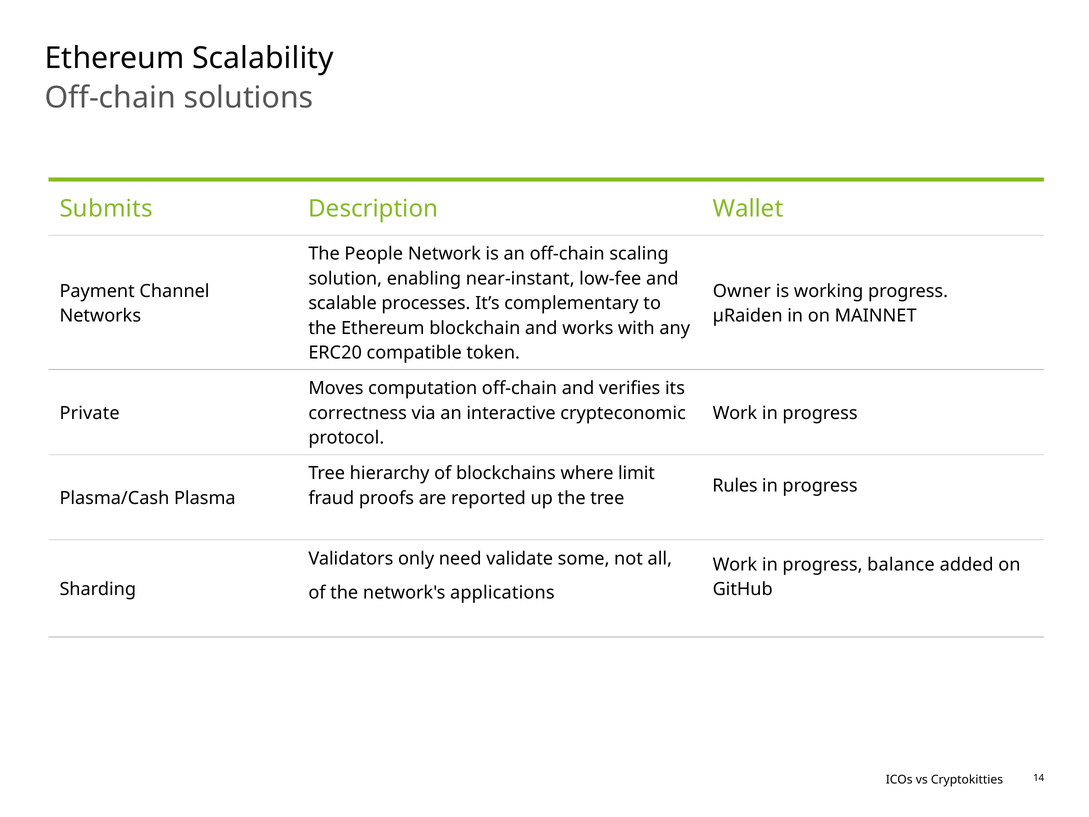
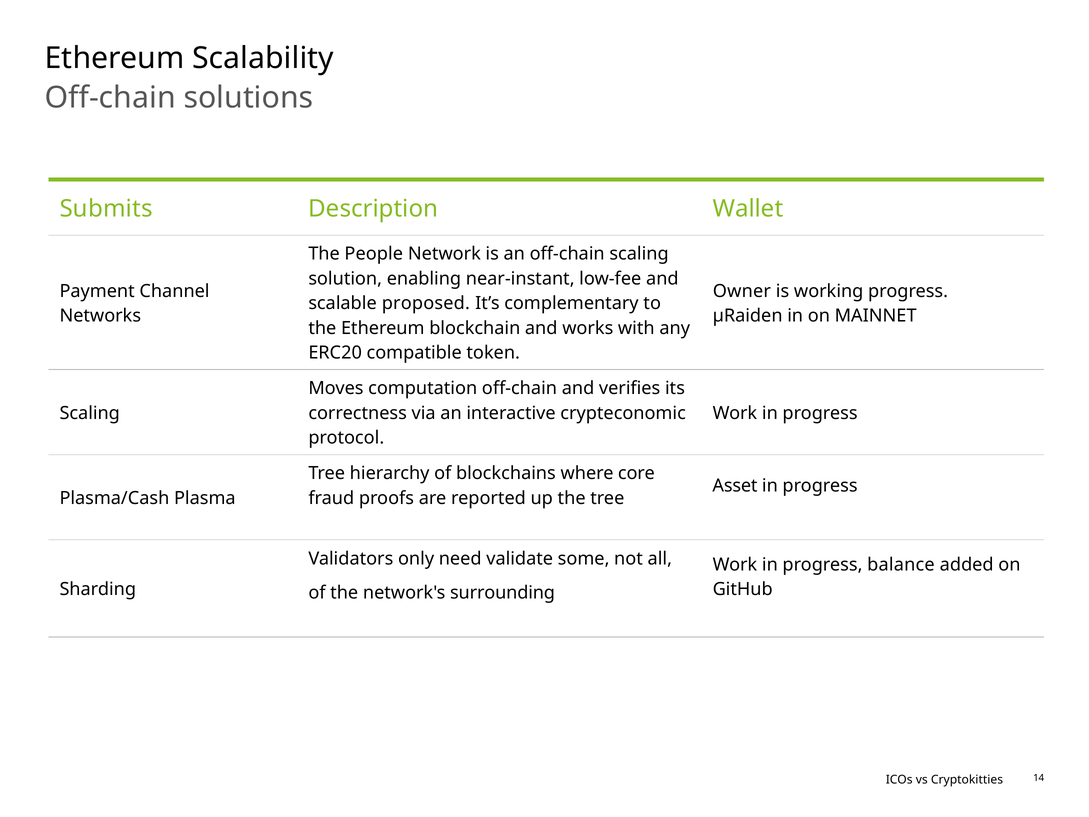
processes: processes -> proposed
Private at (90, 413): Private -> Scaling
limit: limit -> core
Rules: Rules -> Asset
applications: applications -> surrounding
